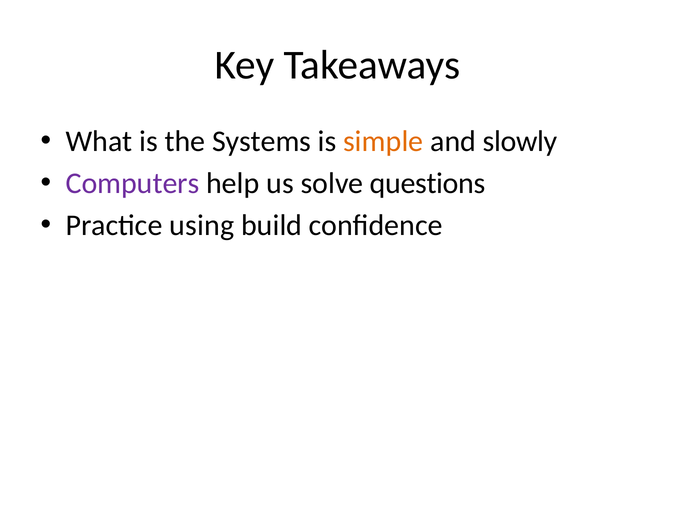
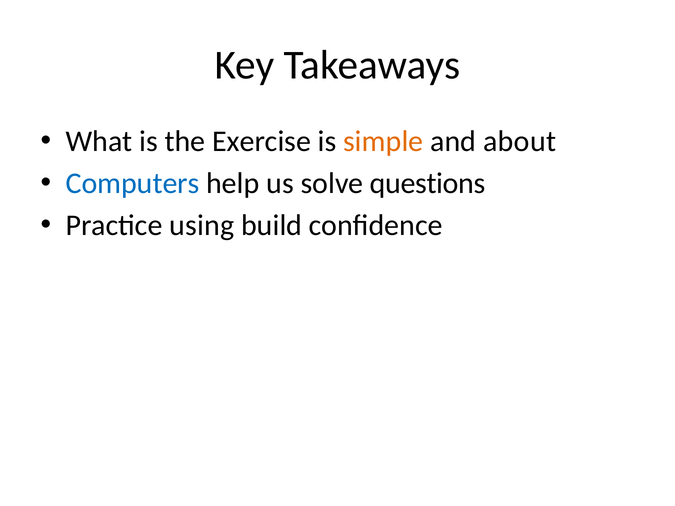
Systems: Systems -> Exercise
slowly: slowly -> about
Computers colour: purple -> blue
